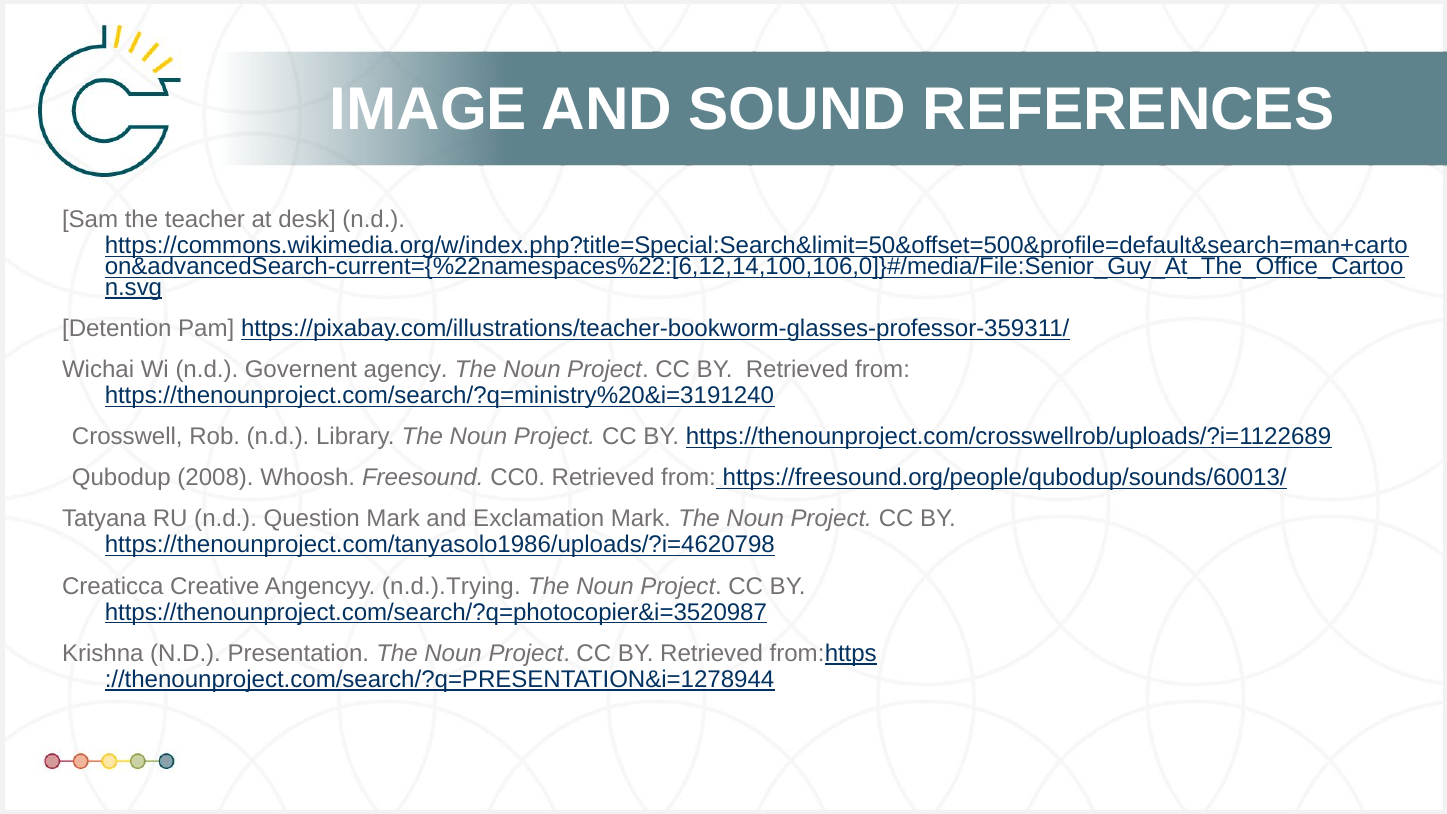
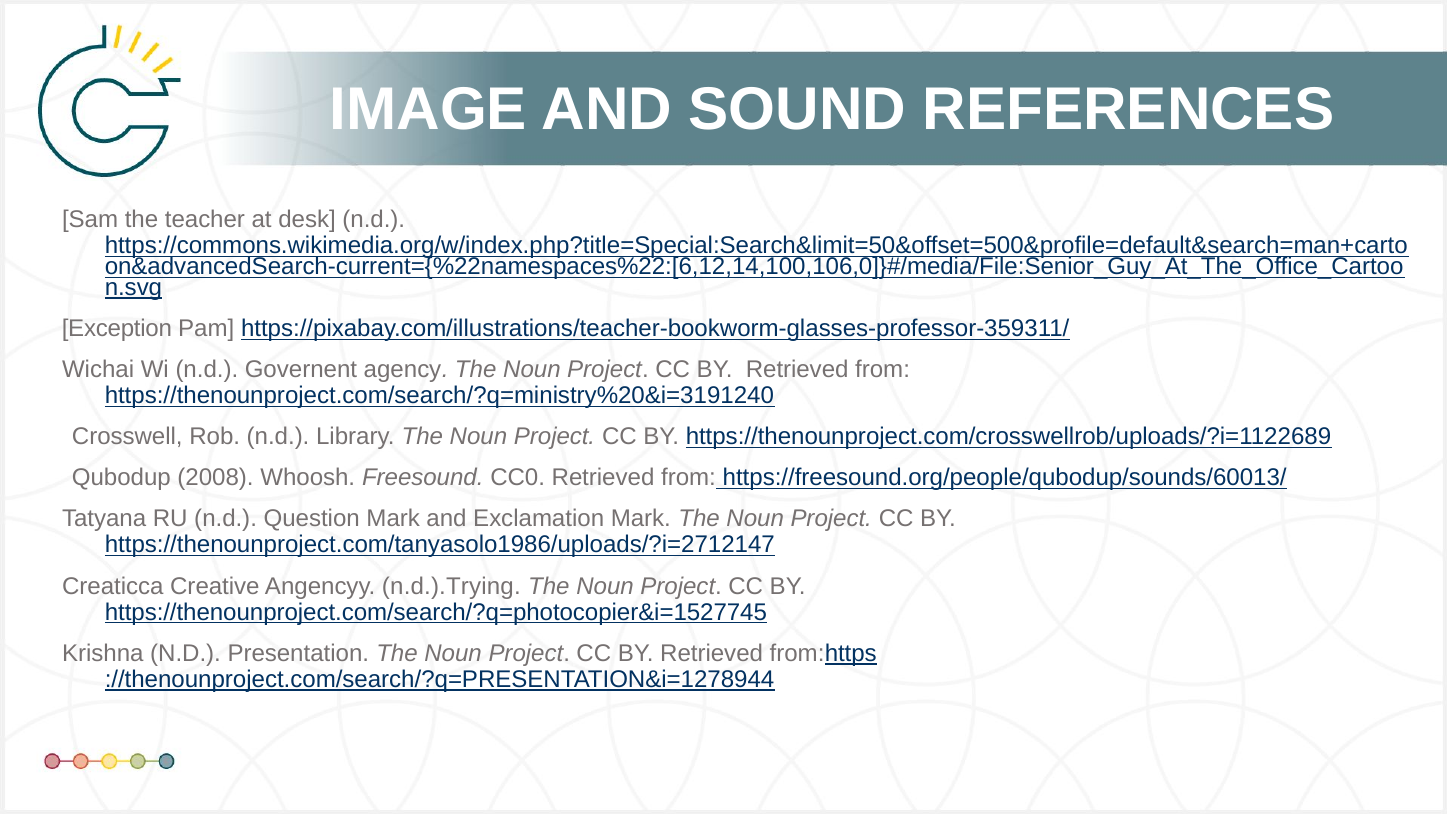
Detention: Detention -> Exception
https://thenounproject.com/tanyasolo1986/uploads/?i=4620798: https://thenounproject.com/tanyasolo1986/uploads/?i=4620798 -> https://thenounproject.com/tanyasolo1986/uploads/?i=2712147
https://thenounproject.com/search/?q=photocopier&i=3520987: https://thenounproject.com/search/?q=photocopier&i=3520987 -> https://thenounproject.com/search/?q=photocopier&i=1527745
